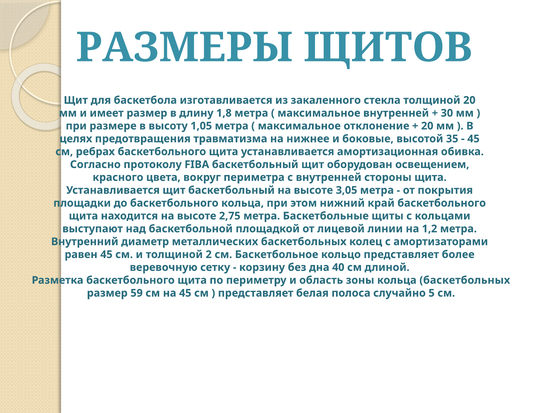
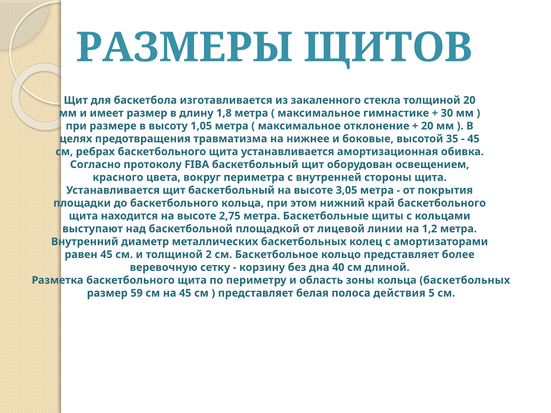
максимальное внутренней: внутренней -> гимнастике
случайно: случайно -> действия
